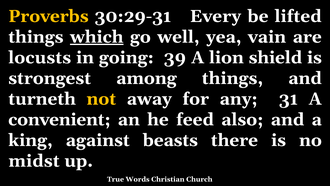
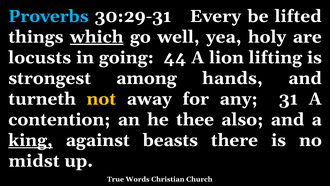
Proverbs colour: yellow -> light blue
vain: vain -> holy
39: 39 -> 44
shield: shield -> lifting
among things: things -> hands
convenient: convenient -> contention
feed: feed -> thee
king underline: none -> present
